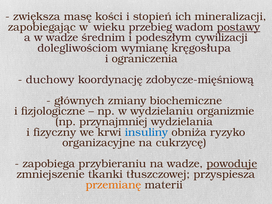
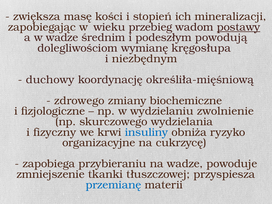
cywilizacji: cywilizacji -> powodują
ograniczenia: ograniczenia -> niezbędnym
zdobycze-mięśniową: zdobycze-mięśniową -> określiła-mięśniową
głównych: głównych -> zdrowego
organizmie: organizmie -> zwolnienie
przynajmniej: przynajmniej -> skurczowego
powoduje underline: present -> none
przemianę colour: orange -> blue
